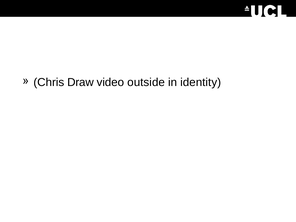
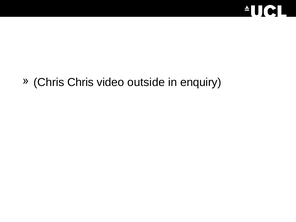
Chris Draw: Draw -> Chris
identity: identity -> enquiry
